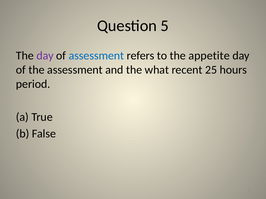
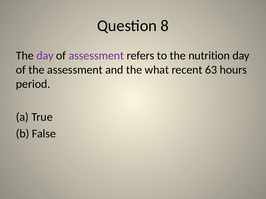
5: 5 -> 8
assessment at (96, 56) colour: blue -> purple
appetite: appetite -> nutrition
25: 25 -> 63
